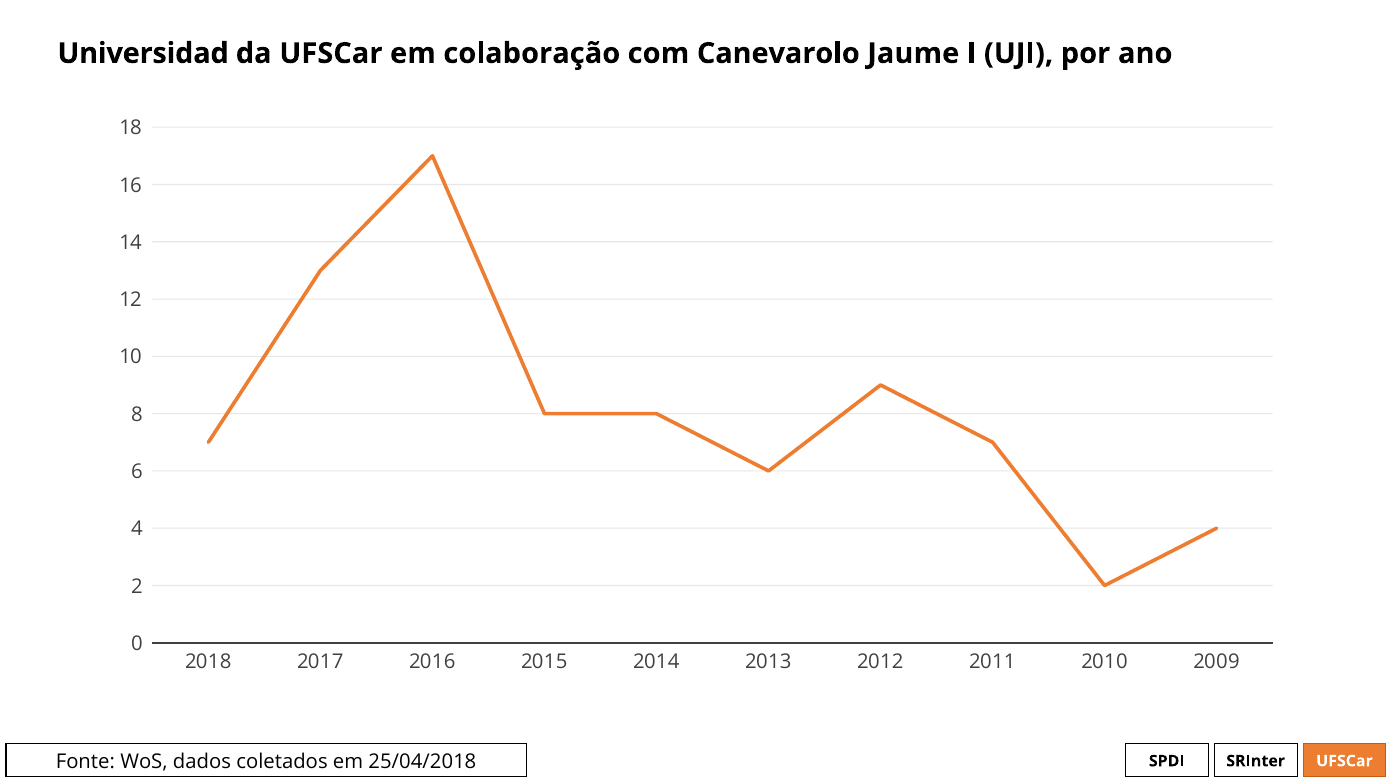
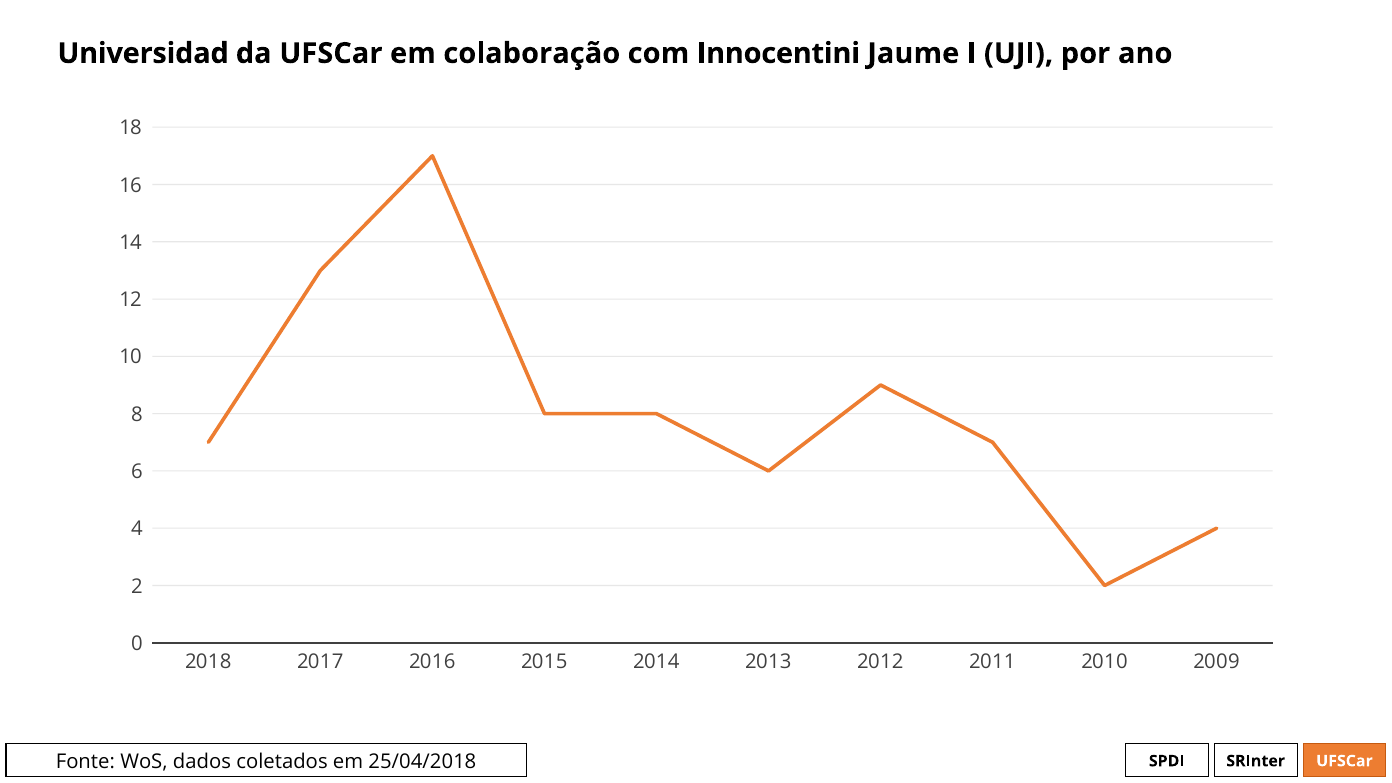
Canevarolo: Canevarolo -> Innocentini
